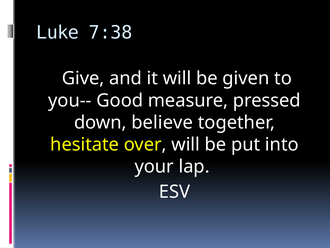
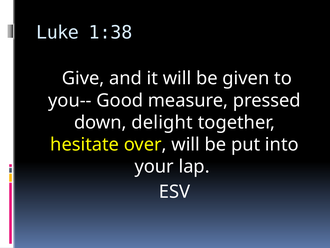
7:38: 7:38 -> 1:38
believe: believe -> delight
